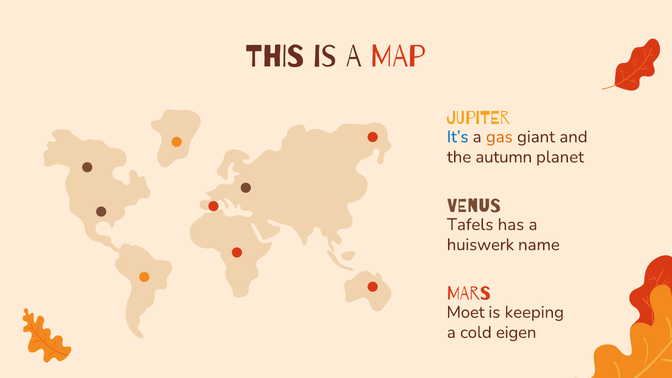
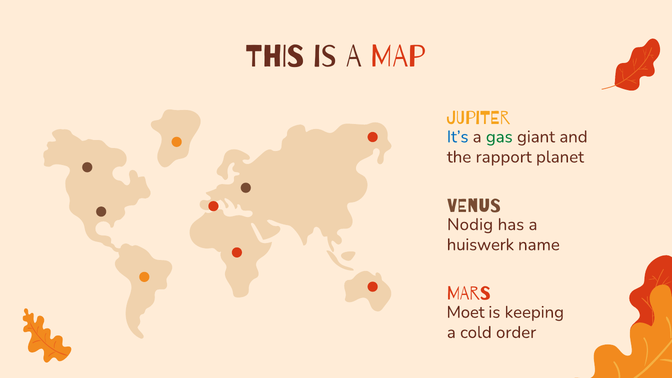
gas colour: orange -> green
autumn: autumn -> rapport
Tafels: Tafels -> Nodig
eigen: eigen -> order
